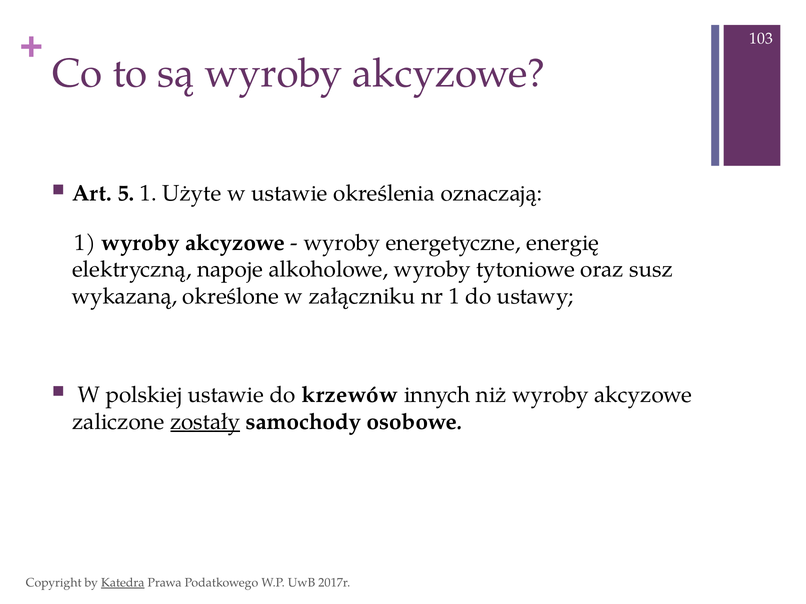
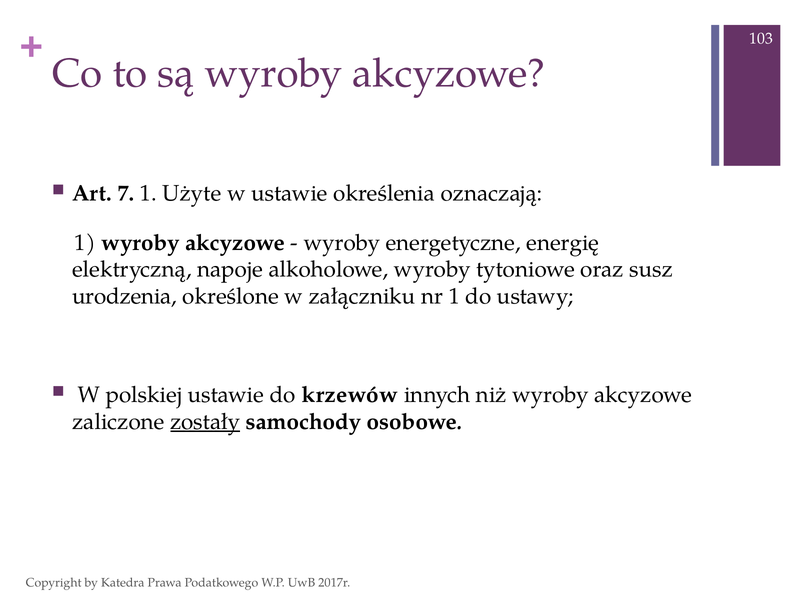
5: 5 -> 7
wykazaną: wykazaną -> urodzenia
Katedra underline: present -> none
